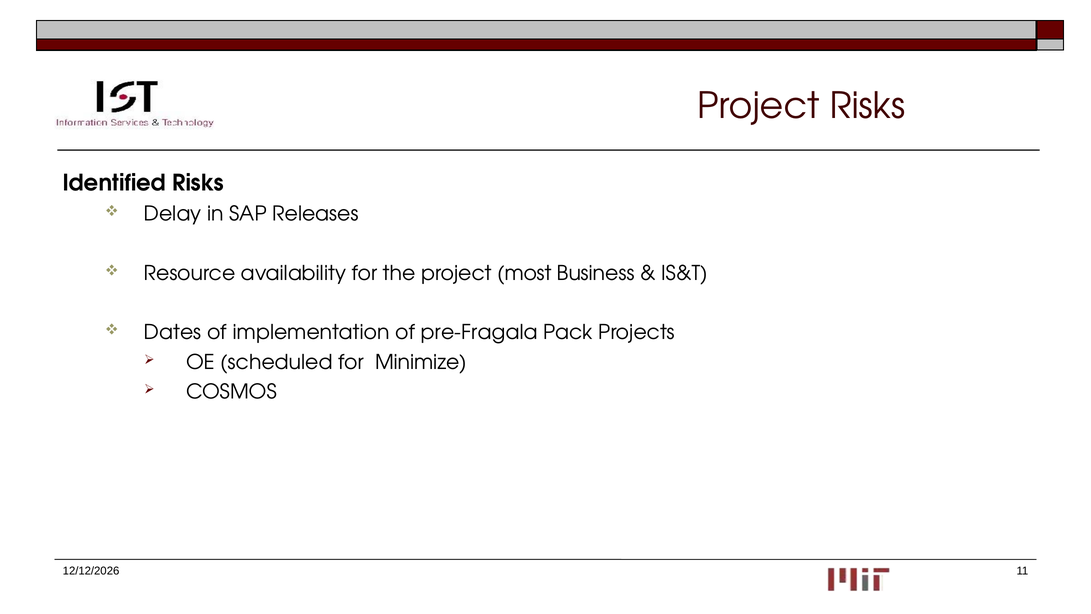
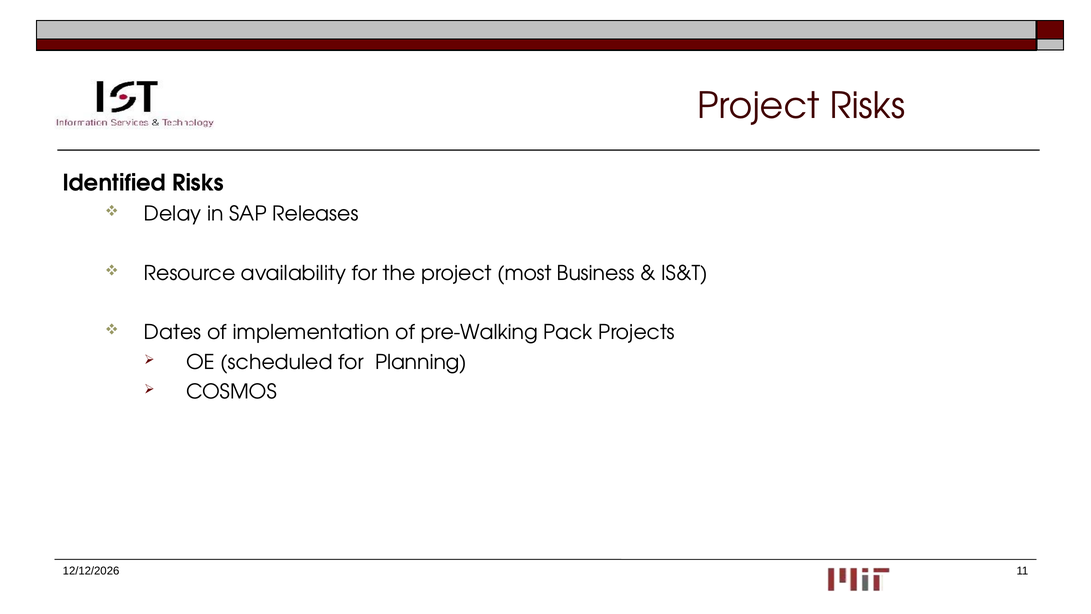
pre-Fragala: pre-Fragala -> pre-Walking
Minimize: Minimize -> Planning
